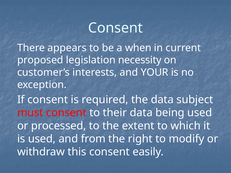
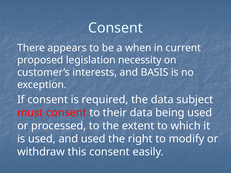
YOUR: YOUR -> BASIS
and from: from -> used
